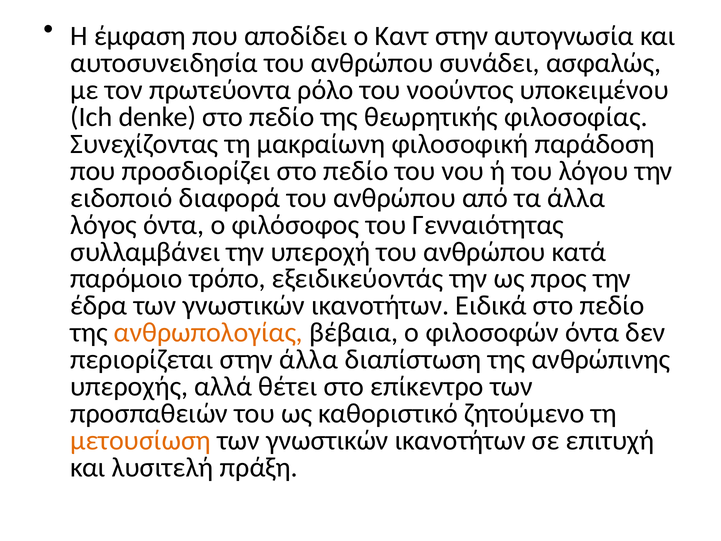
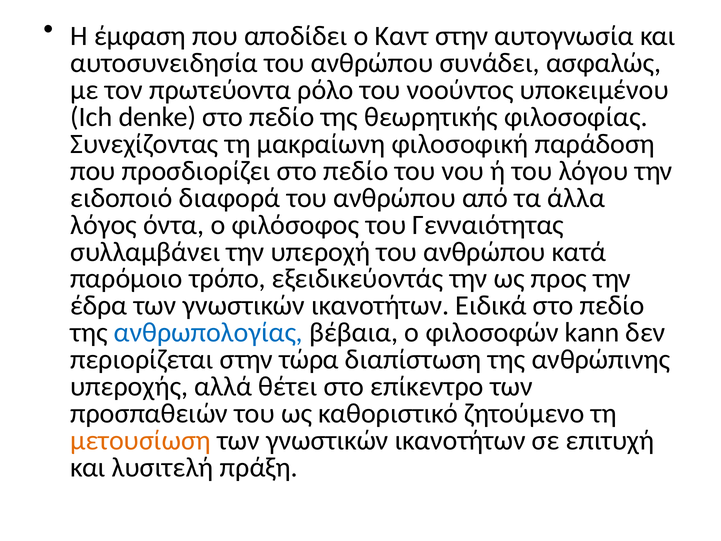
ανθρωπολογίας colour: orange -> blue
φιλοσοφών όντα: όντα -> kann
στην άλλα: άλλα -> τώρα
